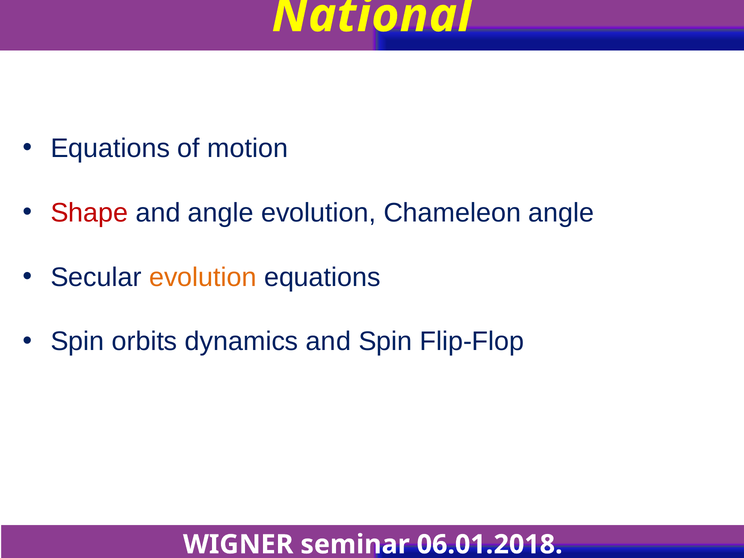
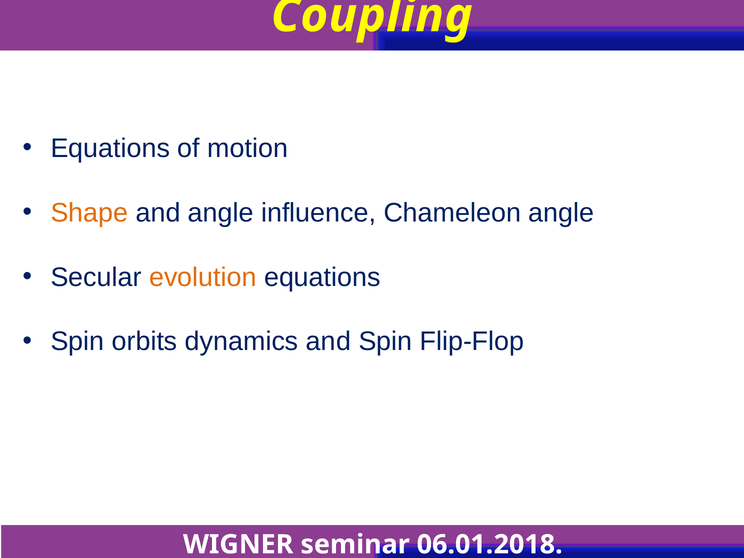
National: National -> Coupling
Shape colour: red -> orange
angle evolution: evolution -> influence
